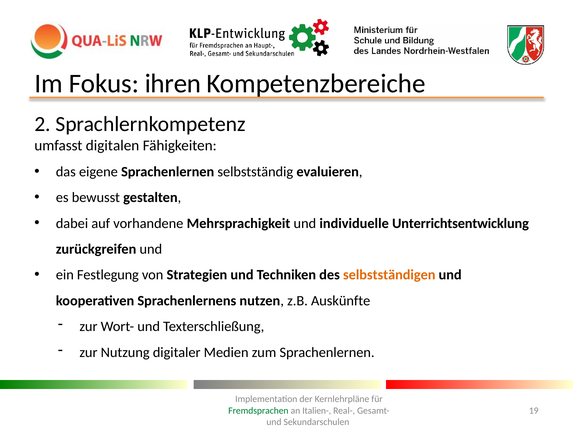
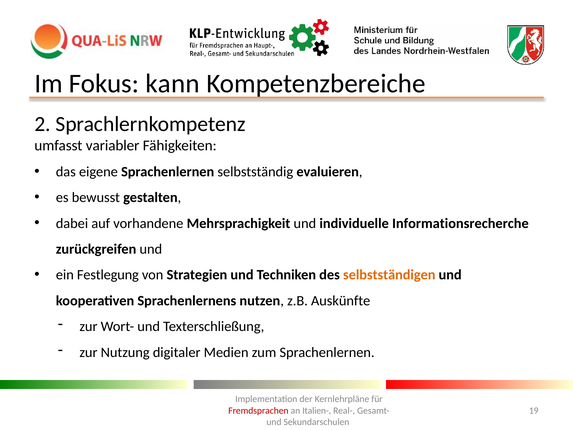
ihren: ihren -> kann
digitalen: digitalen -> variabler
Unterrichtsentwicklung: Unterrichtsentwicklung -> Informationsrecherche
Fremdsprachen colour: green -> red
